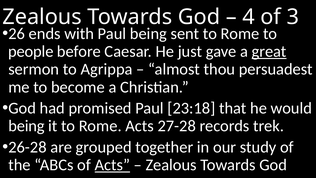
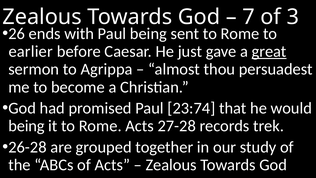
4: 4 -> 7
people: people -> earlier
23:18: 23:18 -> 23:74
Acts at (112, 165) underline: present -> none
